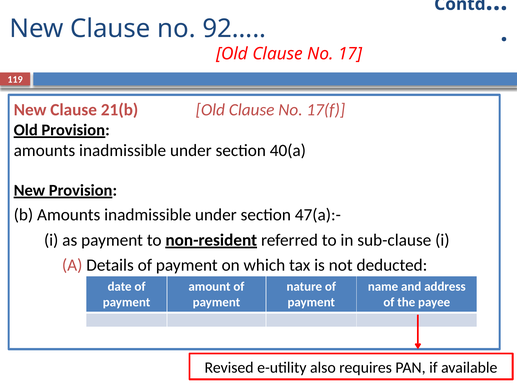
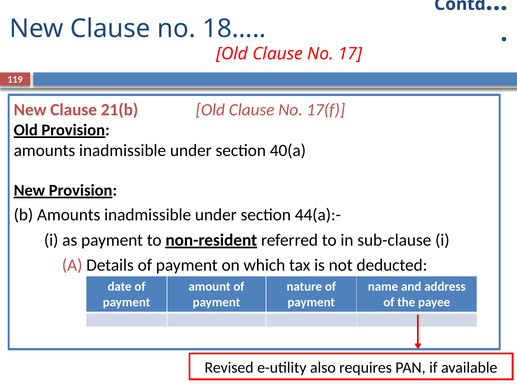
92…: 92… -> 18…
47(a):-: 47(a):- -> 44(a):-
